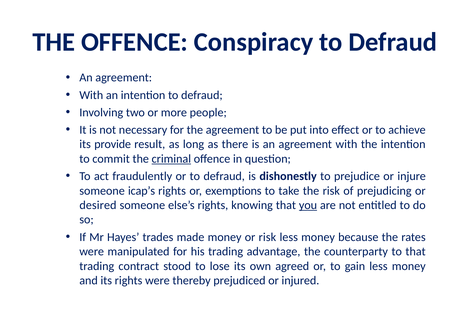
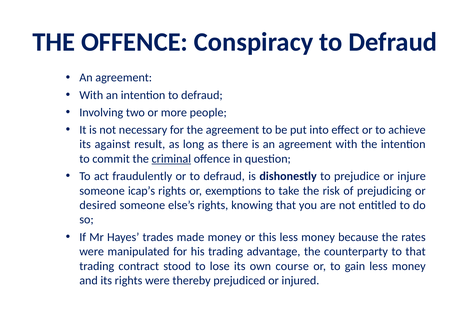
provide: provide -> against
you underline: present -> none
or risk: risk -> this
agreed: agreed -> course
